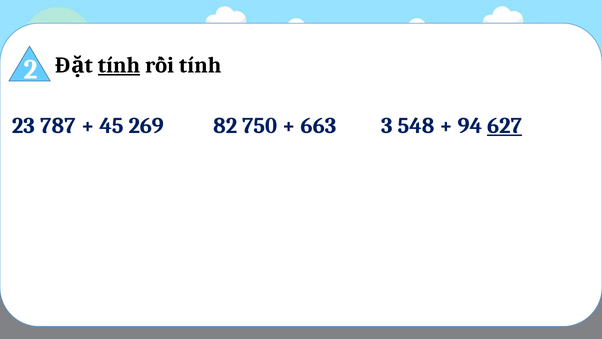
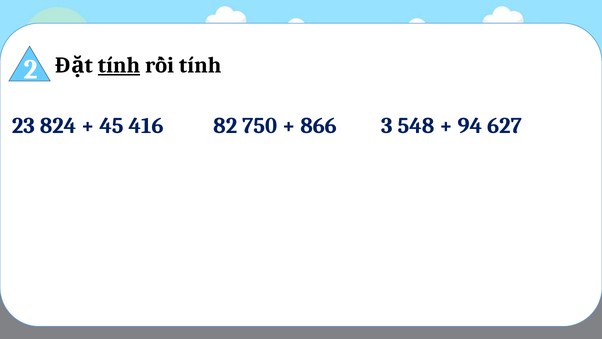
787: 787 -> 824
269: 269 -> 416
663: 663 -> 866
627 underline: present -> none
